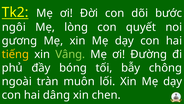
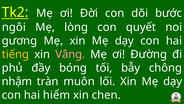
Vâng colour: light green -> pink
ngoài: ngoài -> nhậm
dâng: dâng -> hiểm
